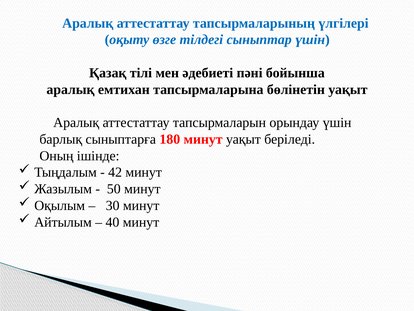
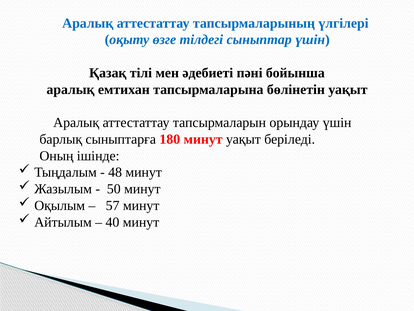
42: 42 -> 48
30: 30 -> 57
